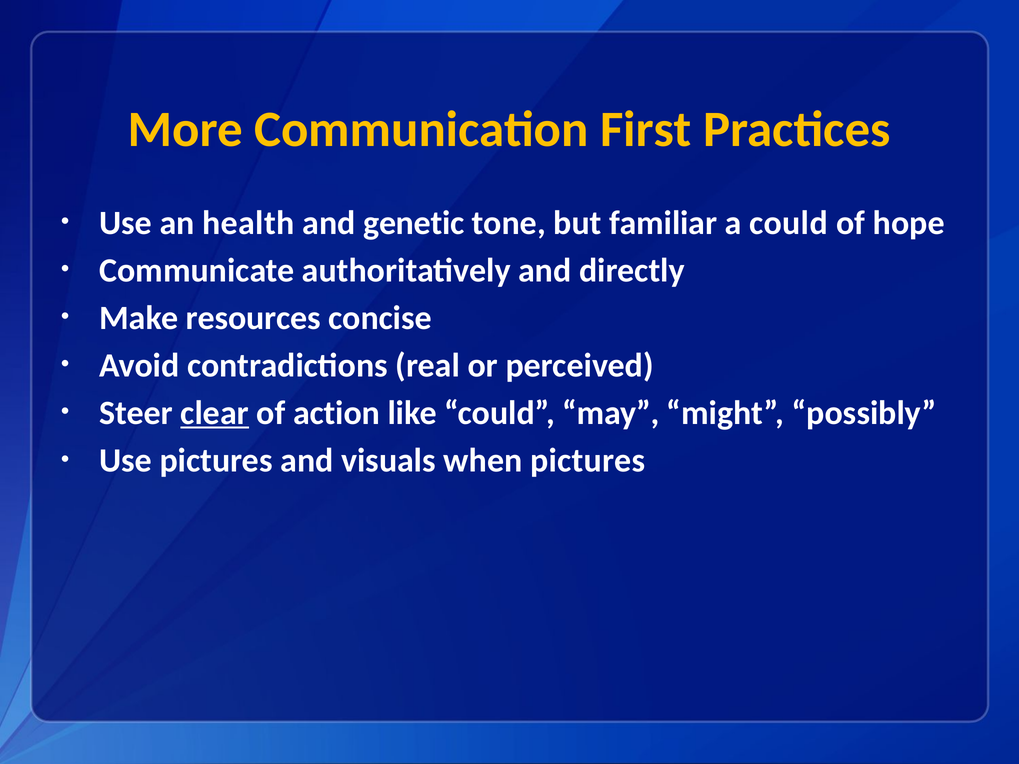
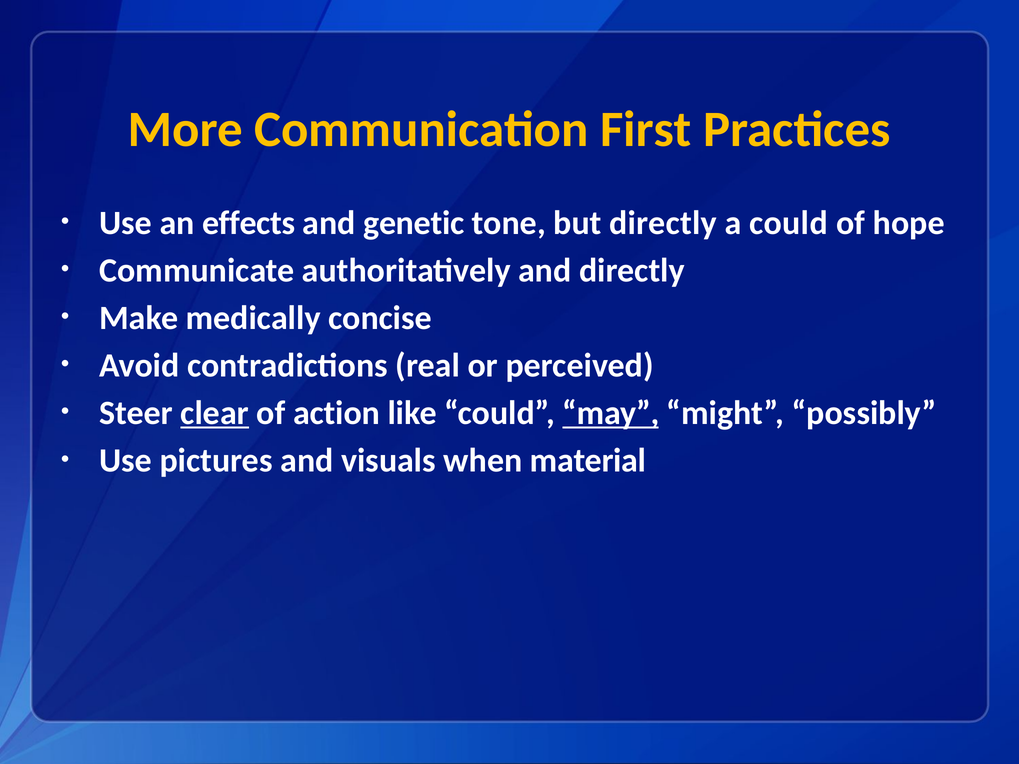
health: health -> effects
but familiar: familiar -> directly
resources: resources -> medically
may underline: none -> present
when pictures: pictures -> material
